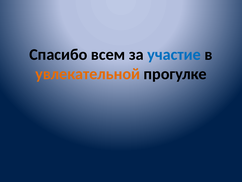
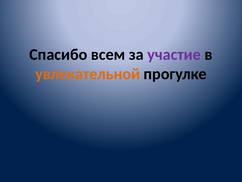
участие colour: blue -> purple
